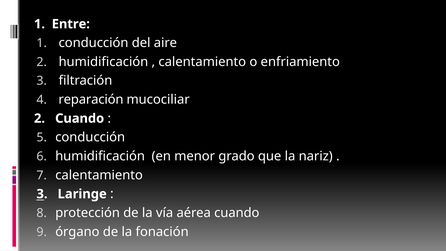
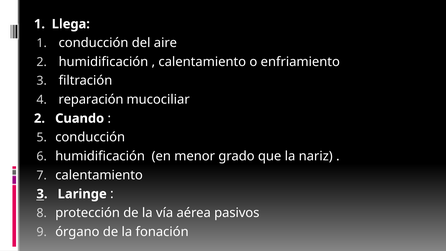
Entre: Entre -> Llega
aérea cuando: cuando -> pasivos
